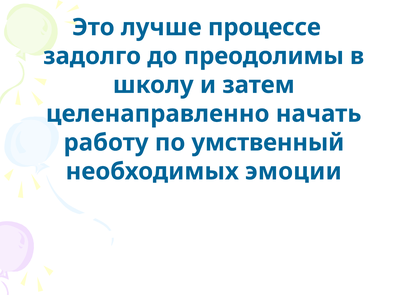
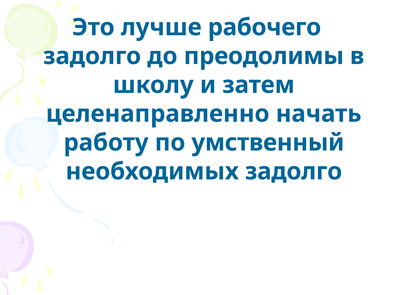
процессе: процессе -> рабочего
необходимых эмоции: эмоции -> задолго
